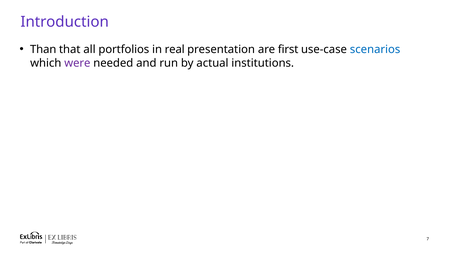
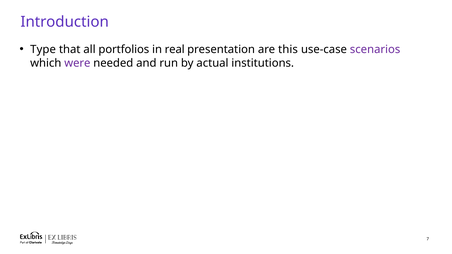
Than: Than -> Type
first: first -> this
scenarios colour: blue -> purple
